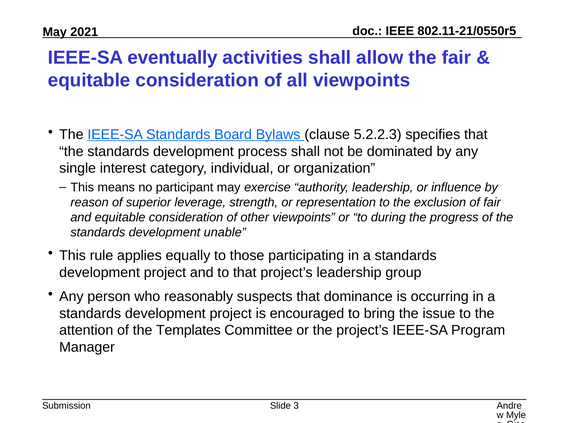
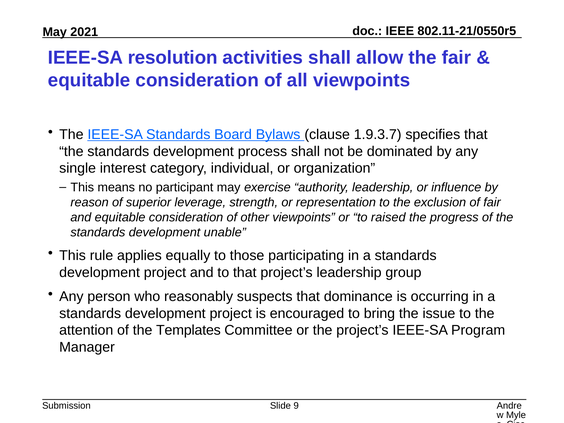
eventually: eventually -> resolution
5.2.2.3: 5.2.2.3 -> 1.9.3.7
during: during -> raised
3: 3 -> 9
